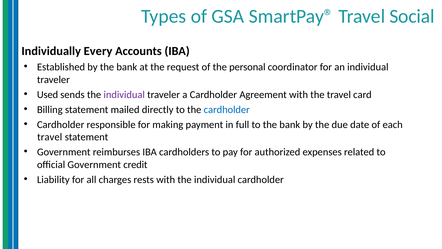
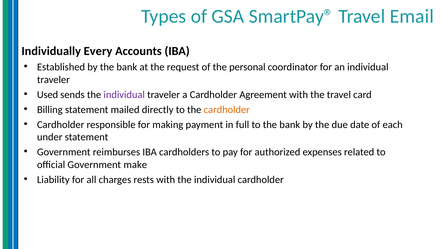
Social: Social -> Email
cardholder at (227, 109) colour: blue -> orange
travel at (50, 137): travel -> under
credit: credit -> make
